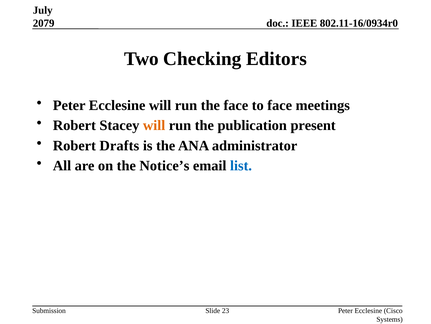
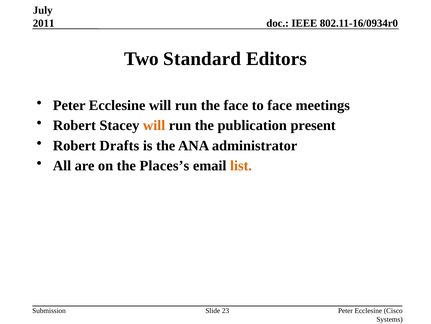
2079: 2079 -> 2011
Checking: Checking -> Standard
Notice’s: Notice’s -> Places’s
list colour: blue -> orange
